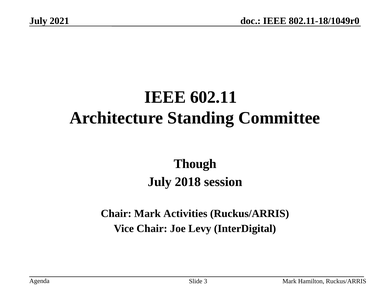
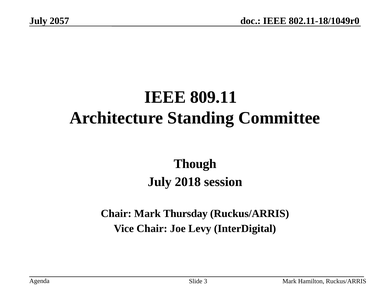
2021: 2021 -> 2057
602.11: 602.11 -> 809.11
Activities: Activities -> Thursday
